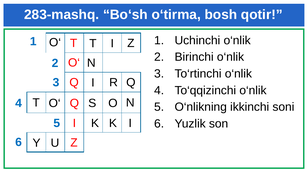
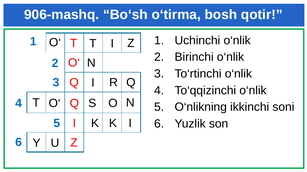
283-mashq: 283-mashq -> 906-mashq
